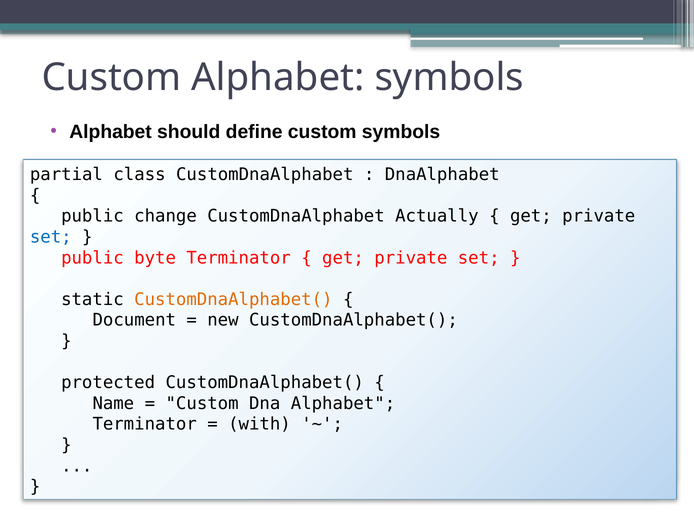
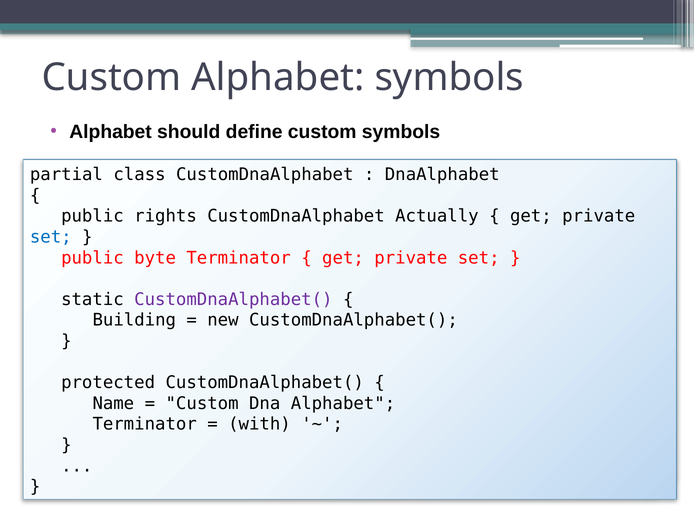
change: change -> rights
CustomDnaAlphabet( at (233, 300) colour: orange -> purple
Document: Document -> Building
